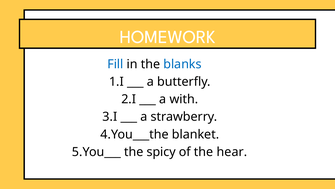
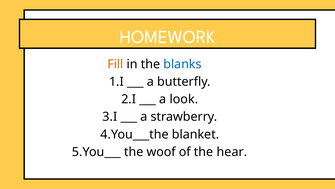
Fill colour: blue -> orange
with: with -> look
spicy: spicy -> woof
